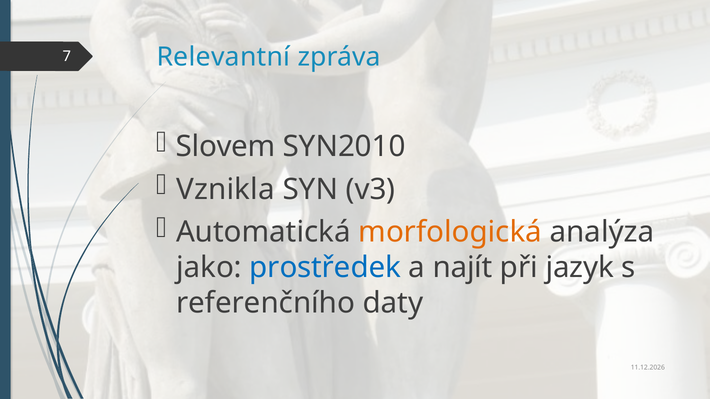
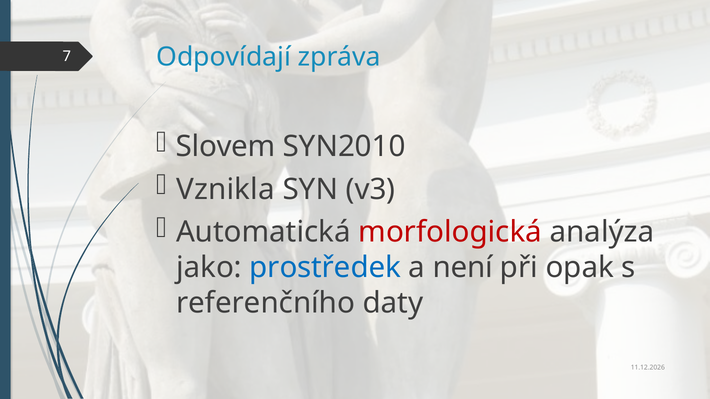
Relevantní: Relevantní -> Odpovídají
morfologická colour: orange -> red
najít: najít -> není
jazyk: jazyk -> opak
